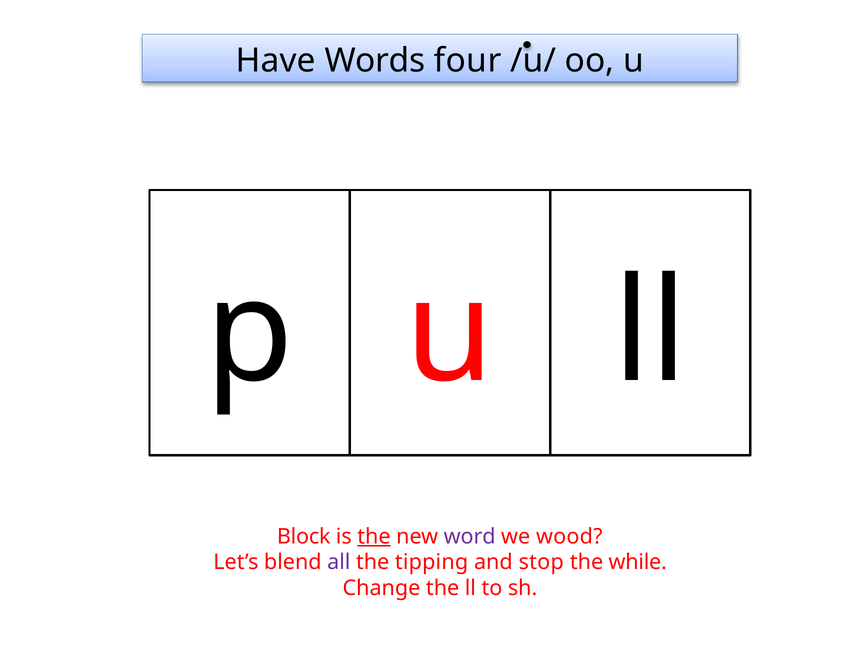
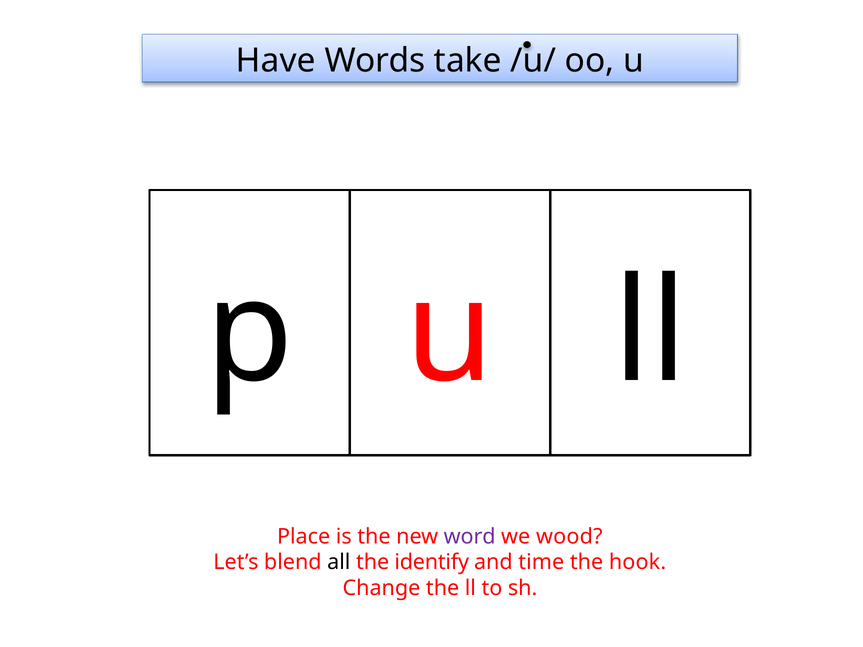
four: four -> take
Block: Block -> Place
the at (374, 537) underline: present -> none
all colour: purple -> black
tipping: tipping -> identify
stop: stop -> time
while: while -> hook
